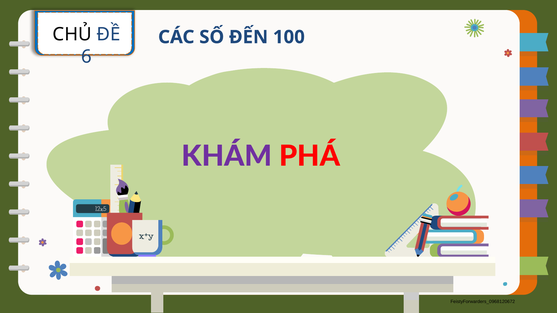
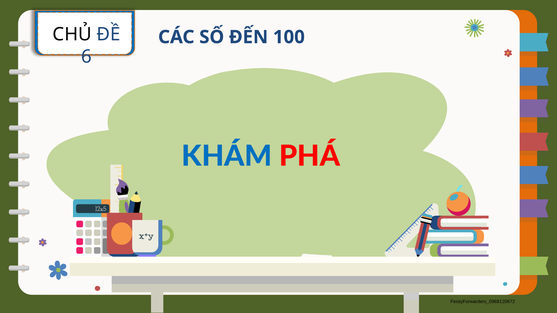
KHÁM colour: purple -> blue
